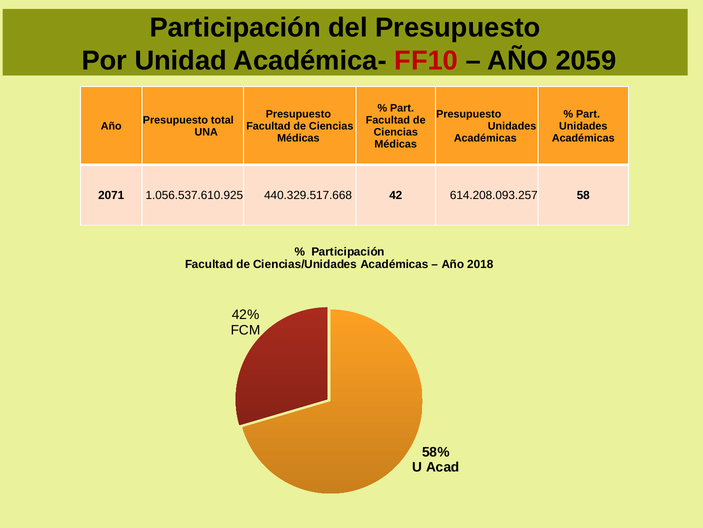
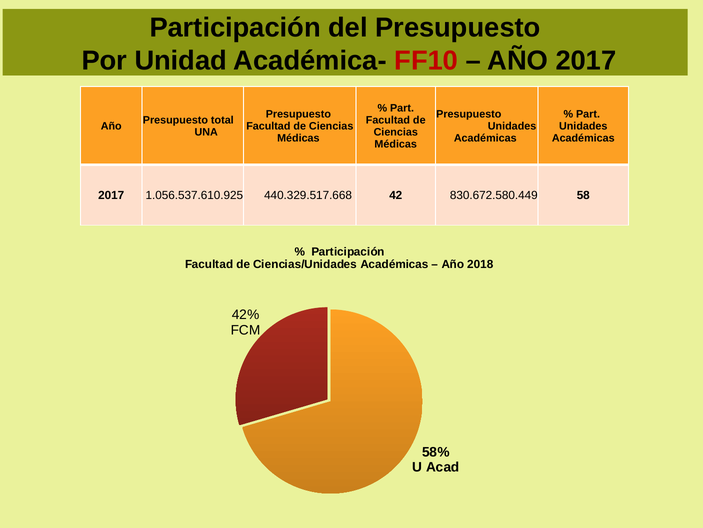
AÑO 2059: 2059 -> 2017
2071 at (111, 195): 2071 -> 2017
614.208.093.257: 614.208.093.257 -> 830.672.580.449
